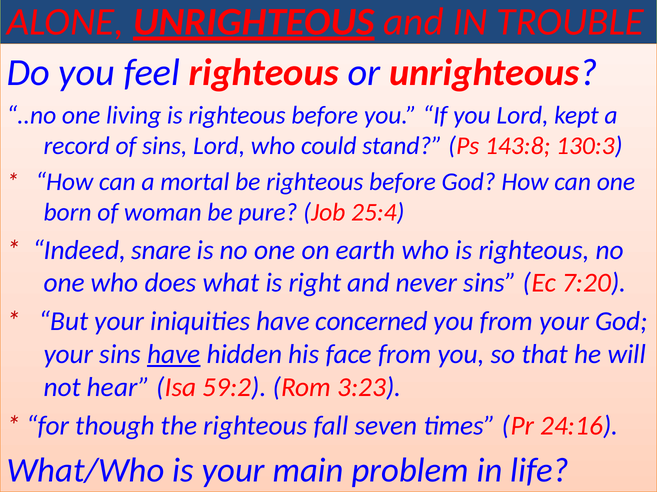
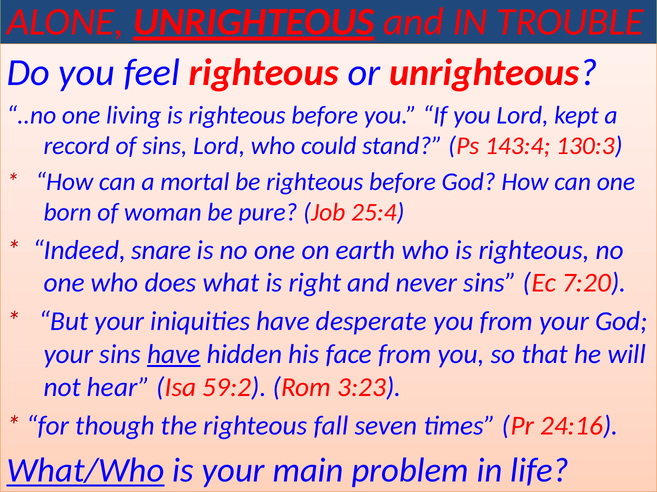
143:8: 143:8 -> 143:4
concerned: concerned -> desperate
What/Who underline: none -> present
